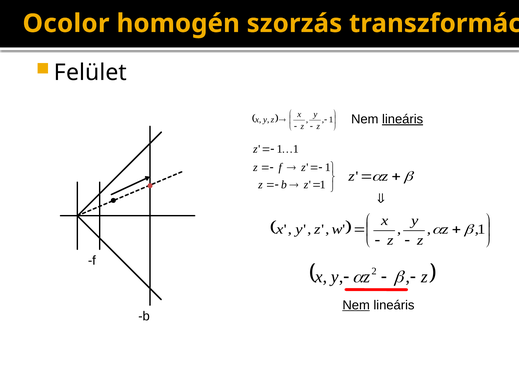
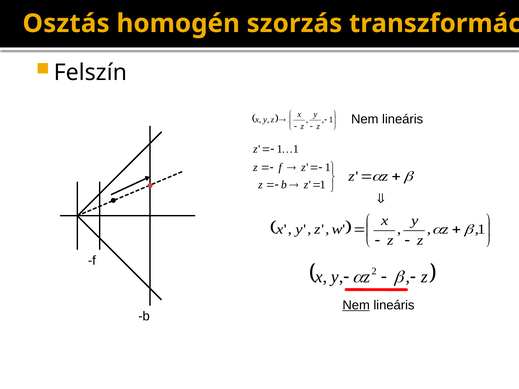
Ocolor: Ocolor -> Osztás
Felület: Felület -> Felszín
lineáris at (403, 119) underline: present -> none
